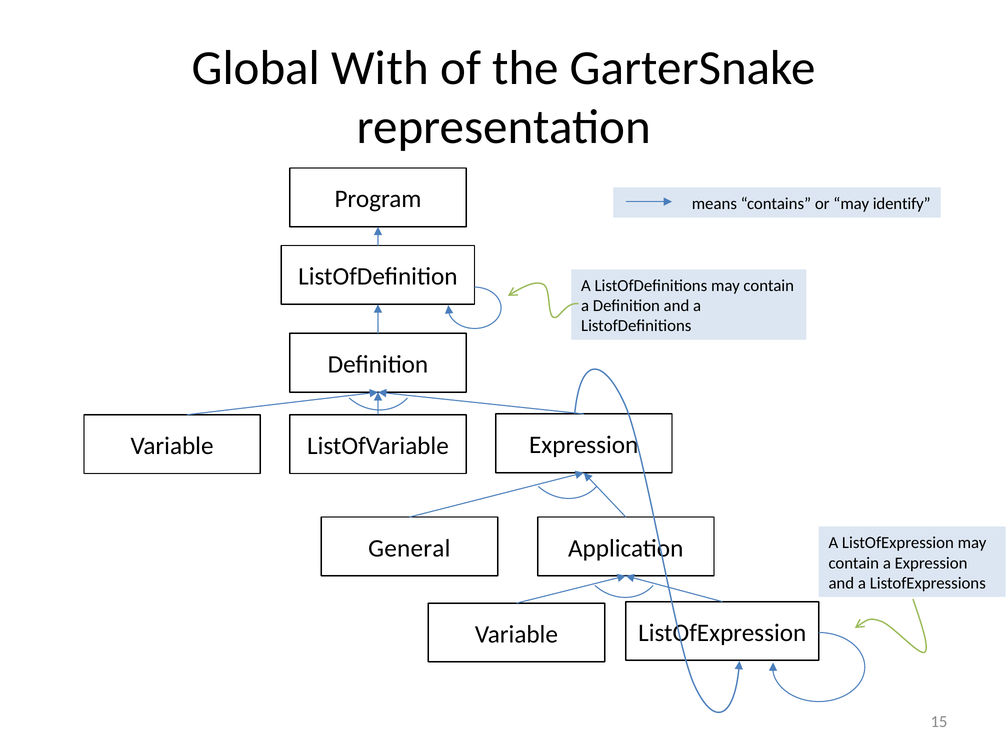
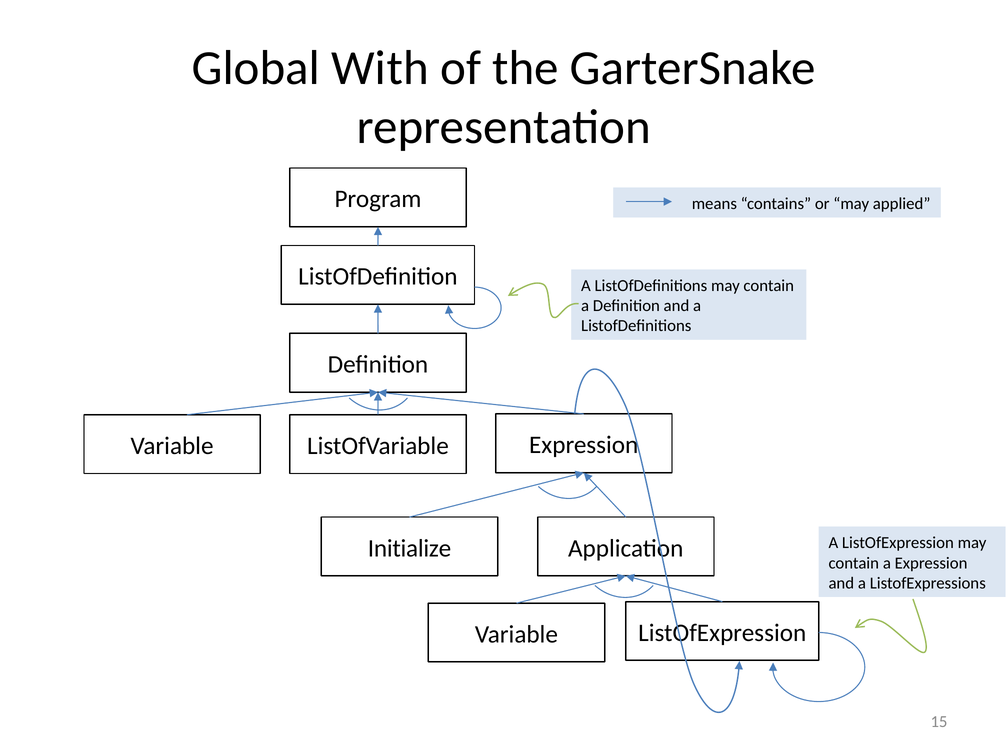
identify: identify -> applied
General: General -> Initialize
